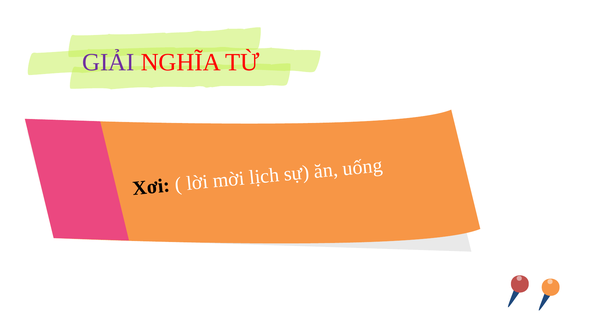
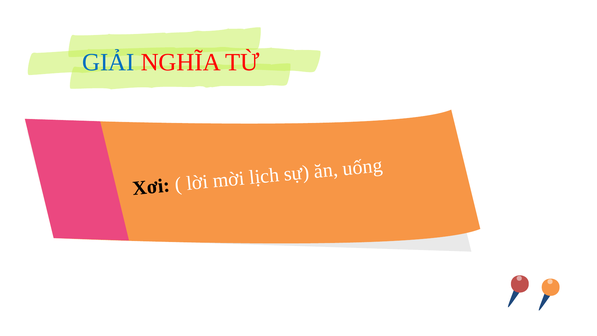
GIẢI colour: purple -> blue
